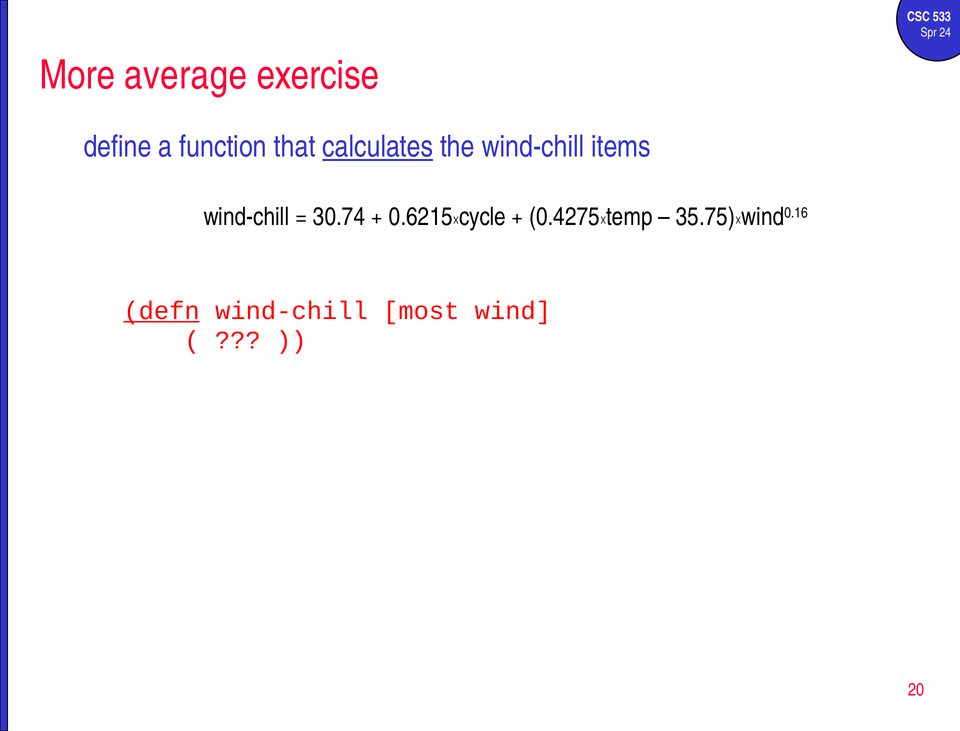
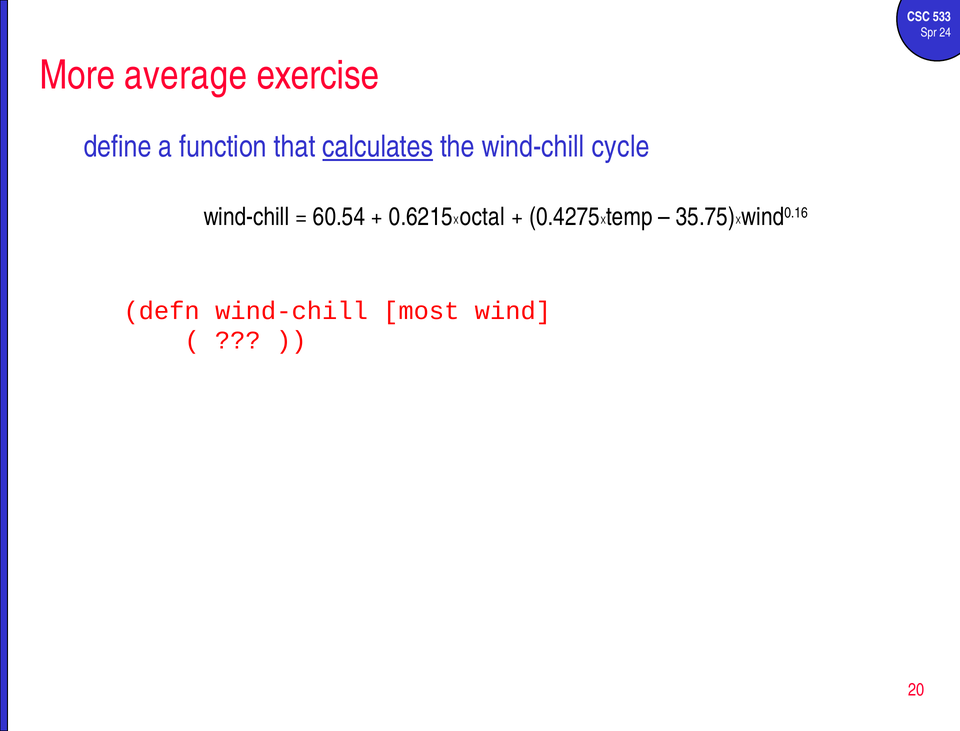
items: items -> cycle
30.74: 30.74 -> 60.54
cycle: cycle -> octal
defn underline: present -> none
